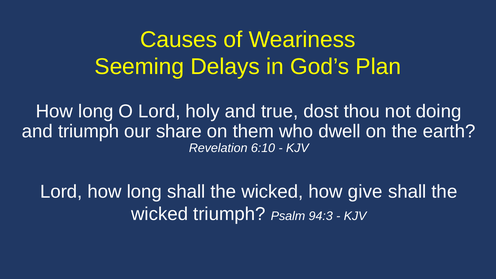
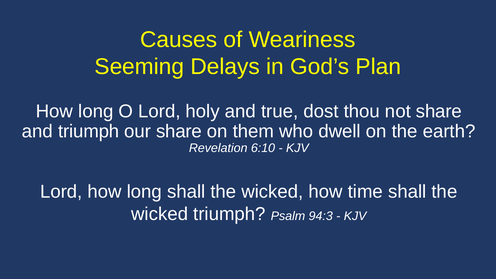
not doing: doing -> share
give: give -> time
